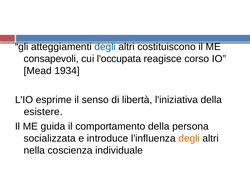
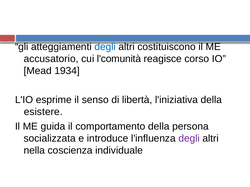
consapevoli: consapevoli -> accusatorio
l'occupata: l'occupata -> l'comunità
degli at (189, 139) colour: orange -> purple
